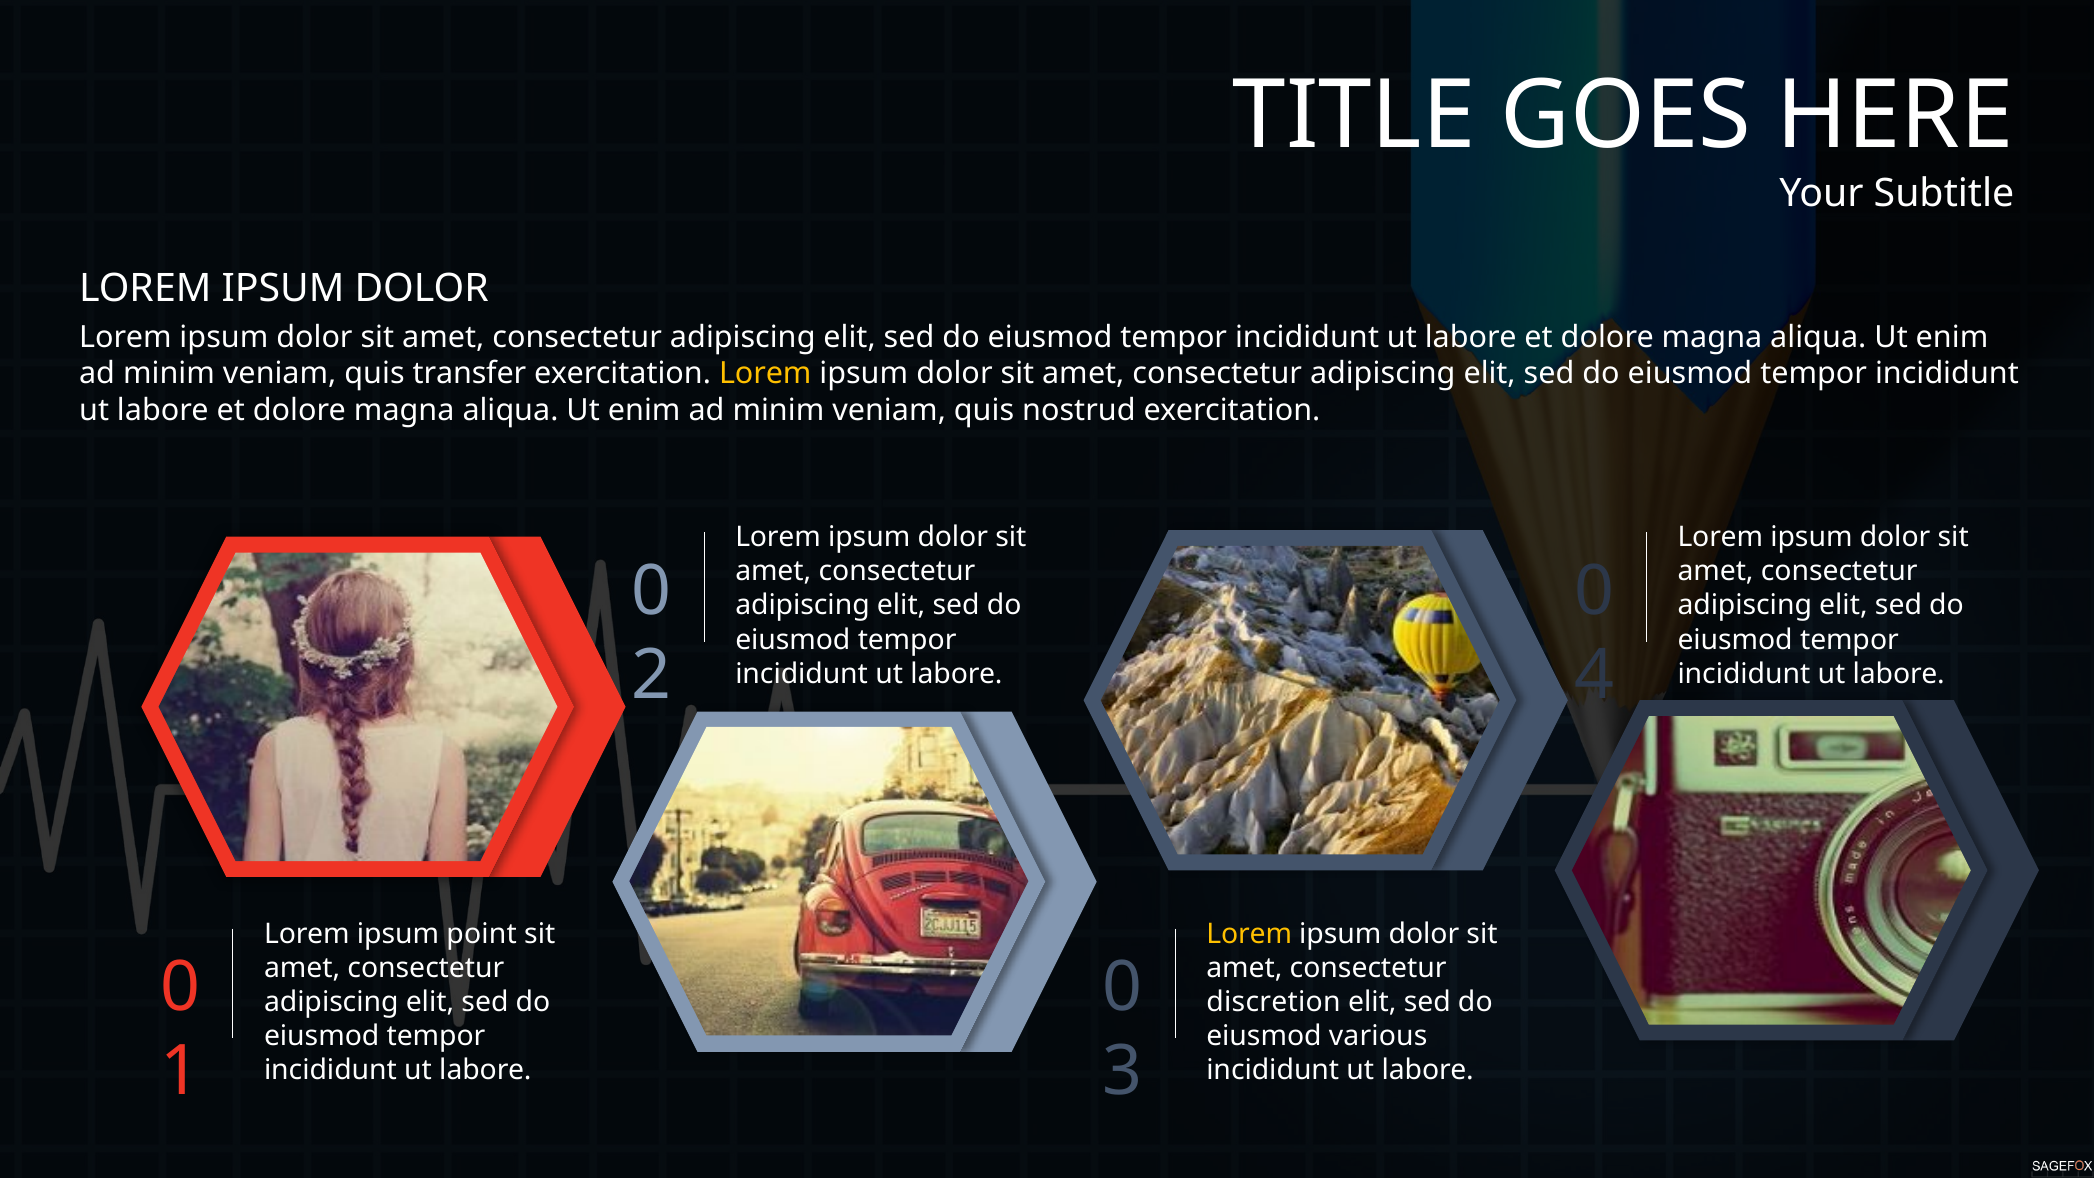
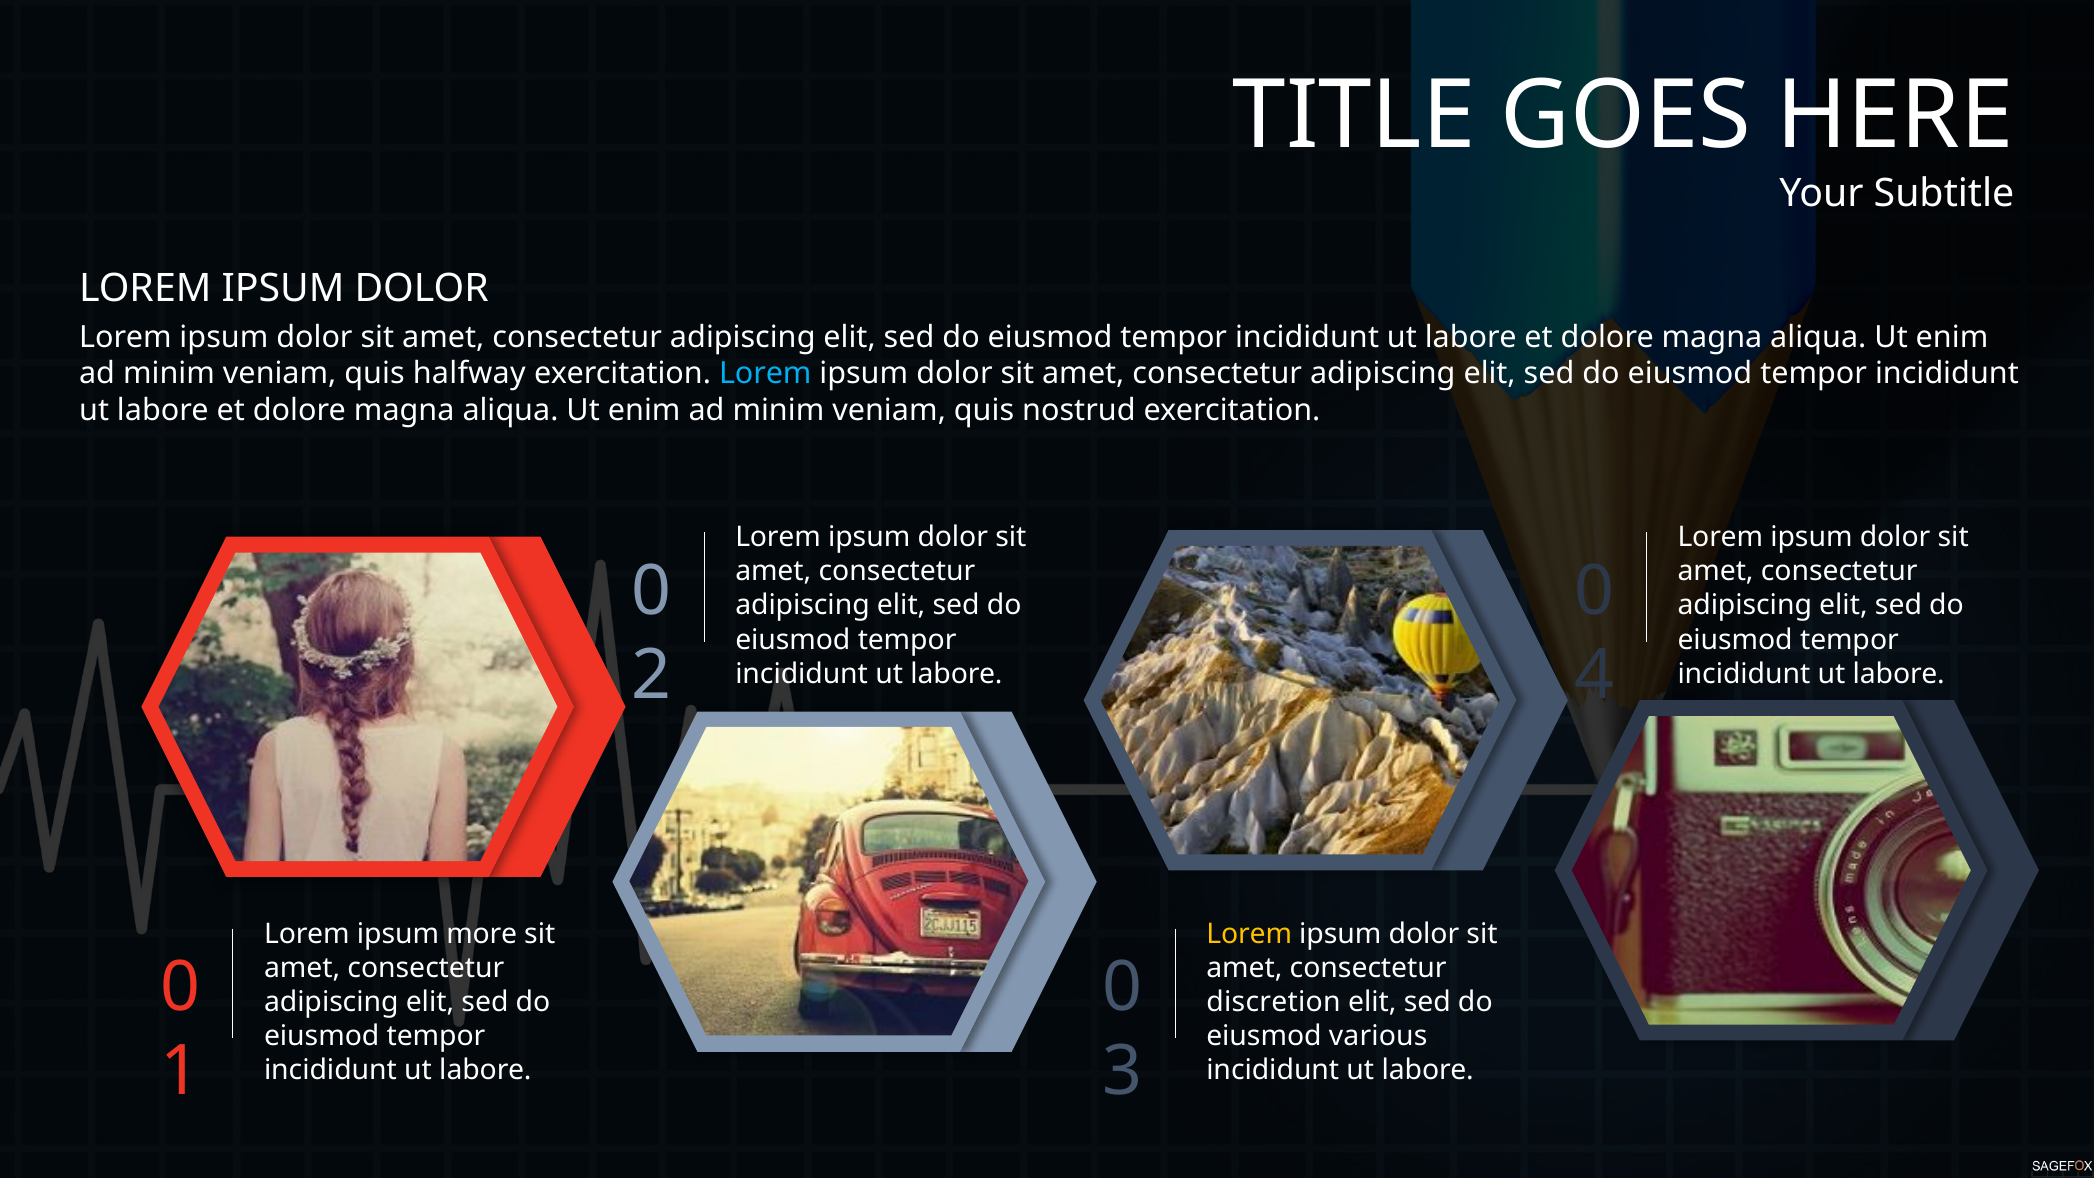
transfer: transfer -> halfway
Lorem at (765, 374) colour: yellow -> light blue
point: point -> more
